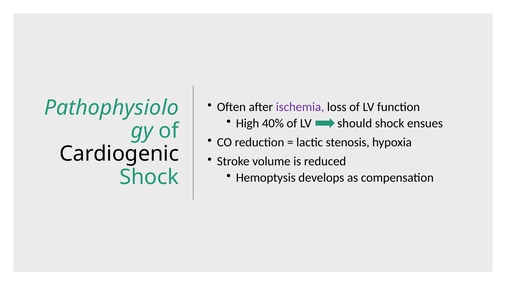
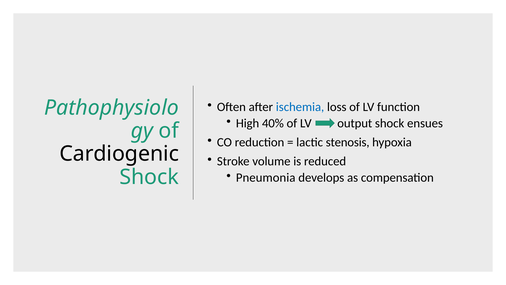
ischemia colour: purple -> blue
should: should -> output
Hemoptysis: Hemoptysis -> Pneumonia
